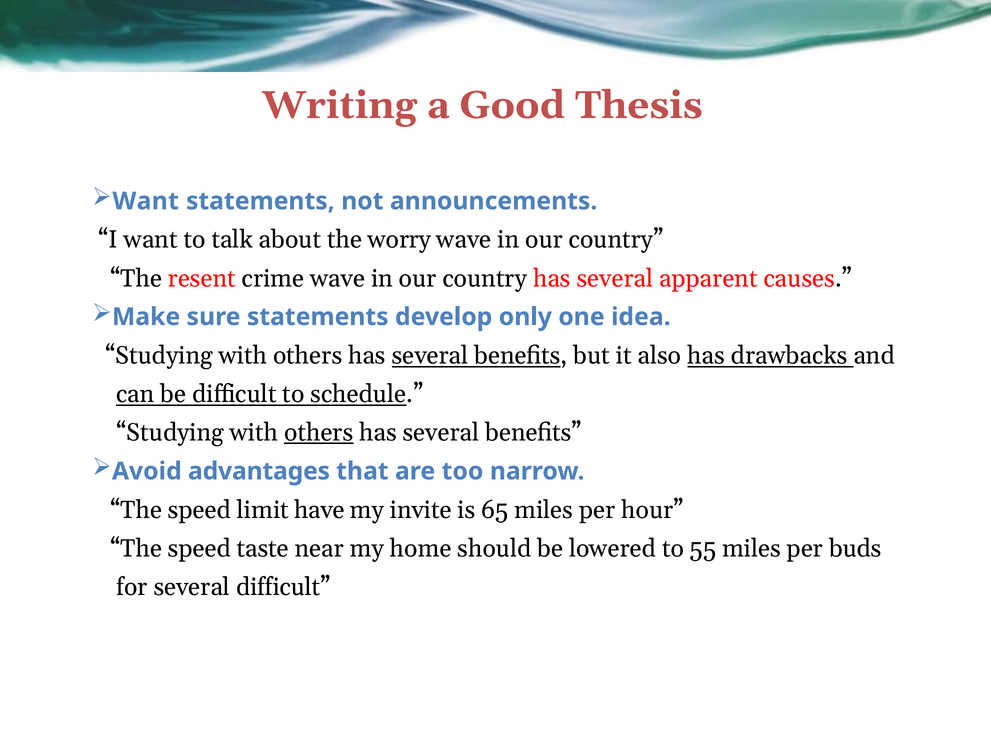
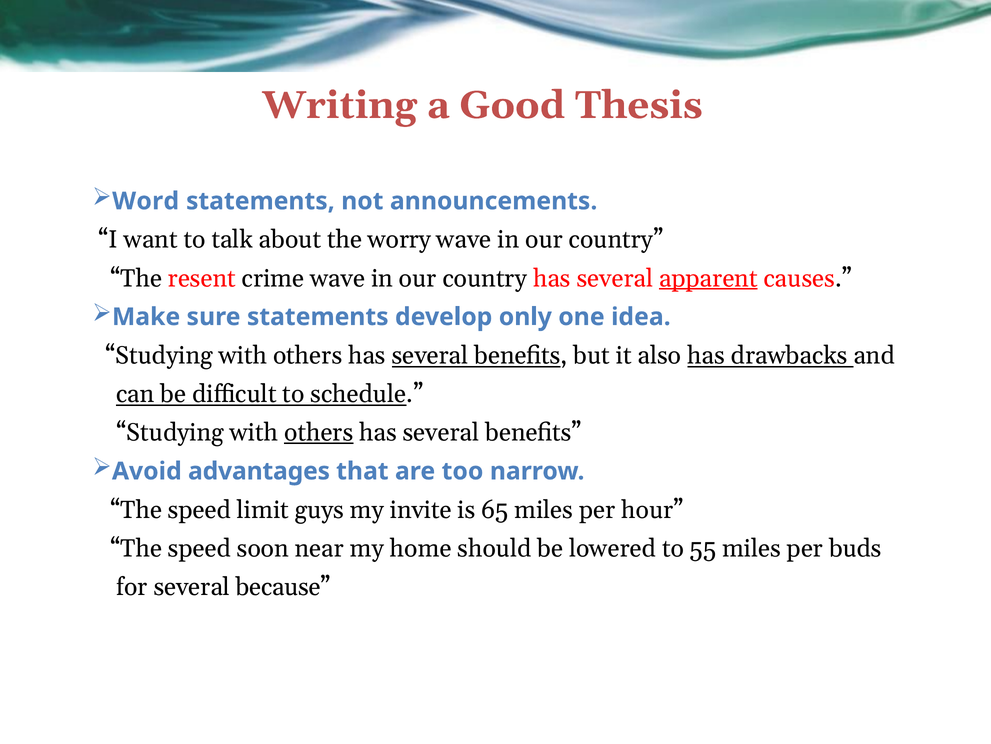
Want at (146, 201): Want -> Word
apparent underline: none -> present
have: have -> guys
taste: taste -> soon
several difficult: difficult -> because
